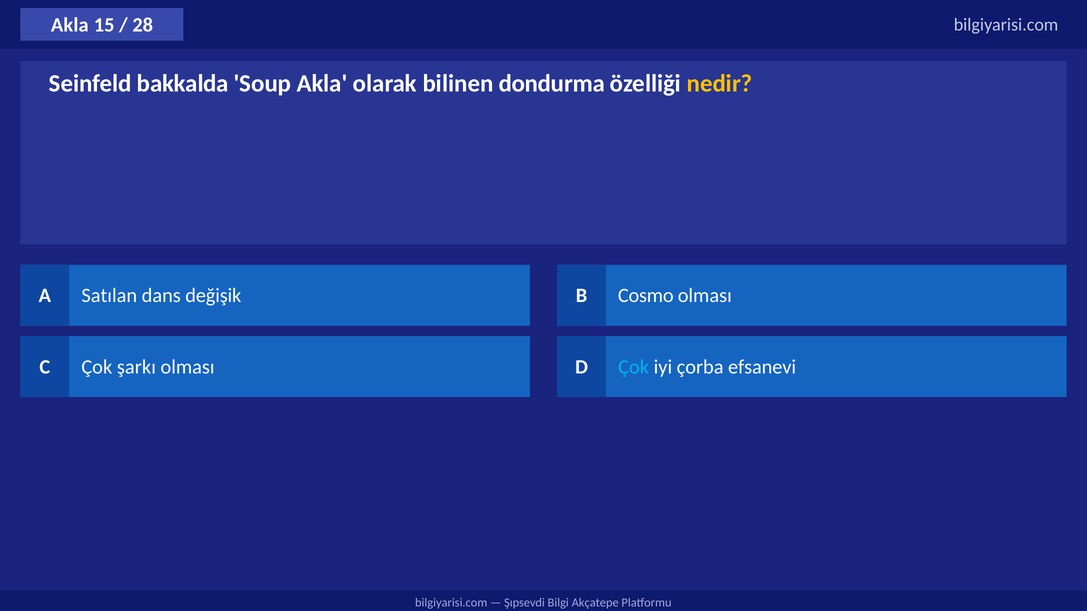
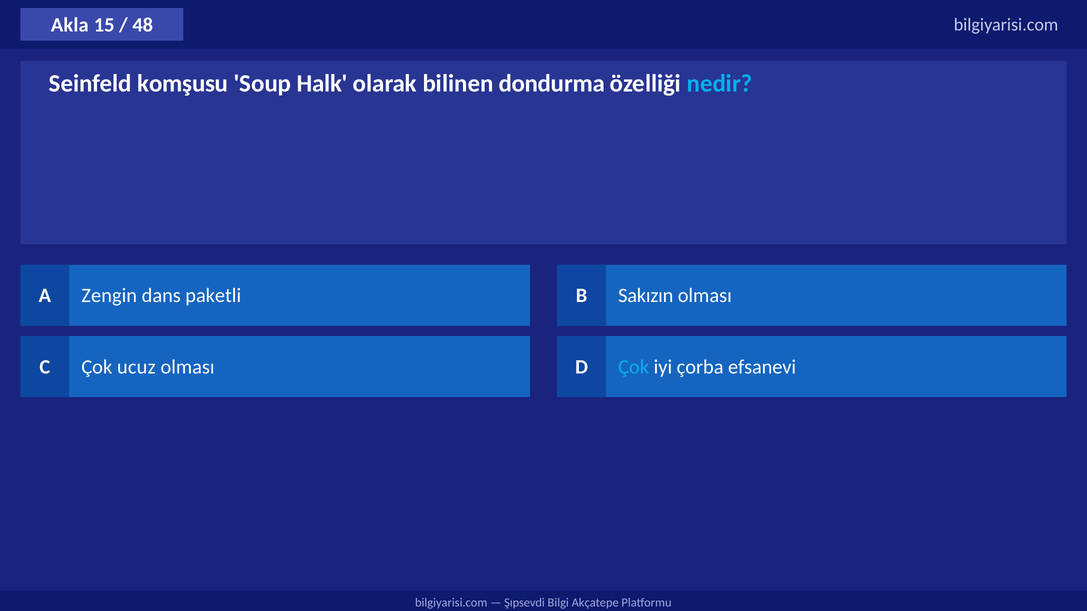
28: 28 -> 48
bakkalda: bakkalda -> komşusu
Soup Akla: Akla -> Halk
nedir colour: yellow -> light blue
Satılan: Satılan -> Zengin
değişik: değişik -> paketli
Cosmo: Cosmo -> Sakızın
şarkı: şarkı -> ucuz
